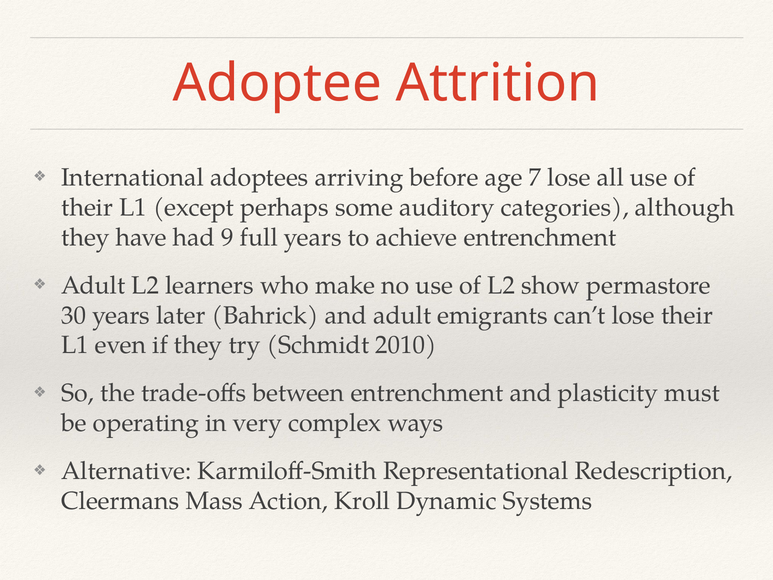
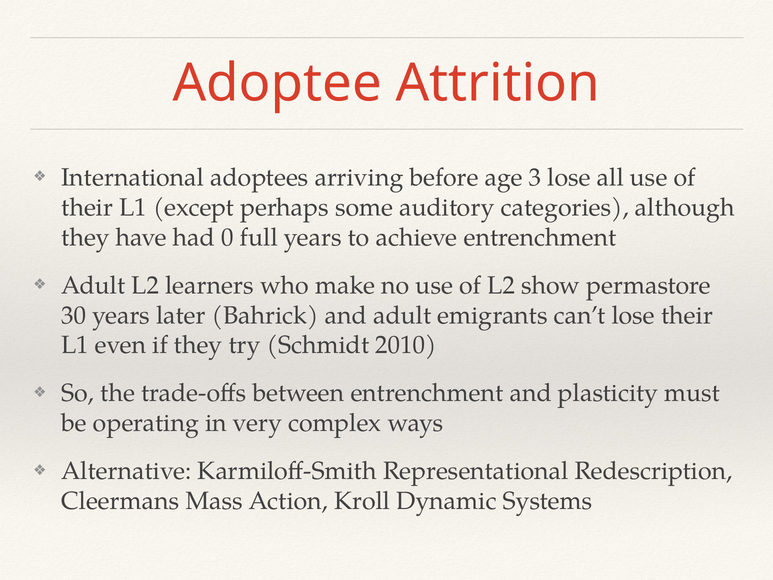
7: 7 -> 3
9: 9 -> 0
